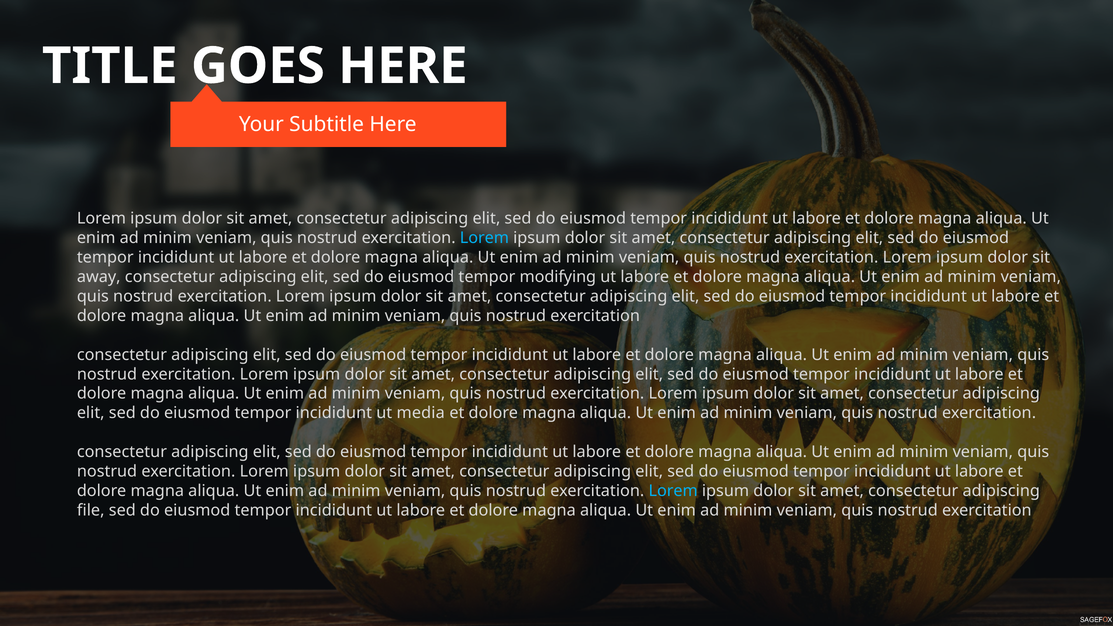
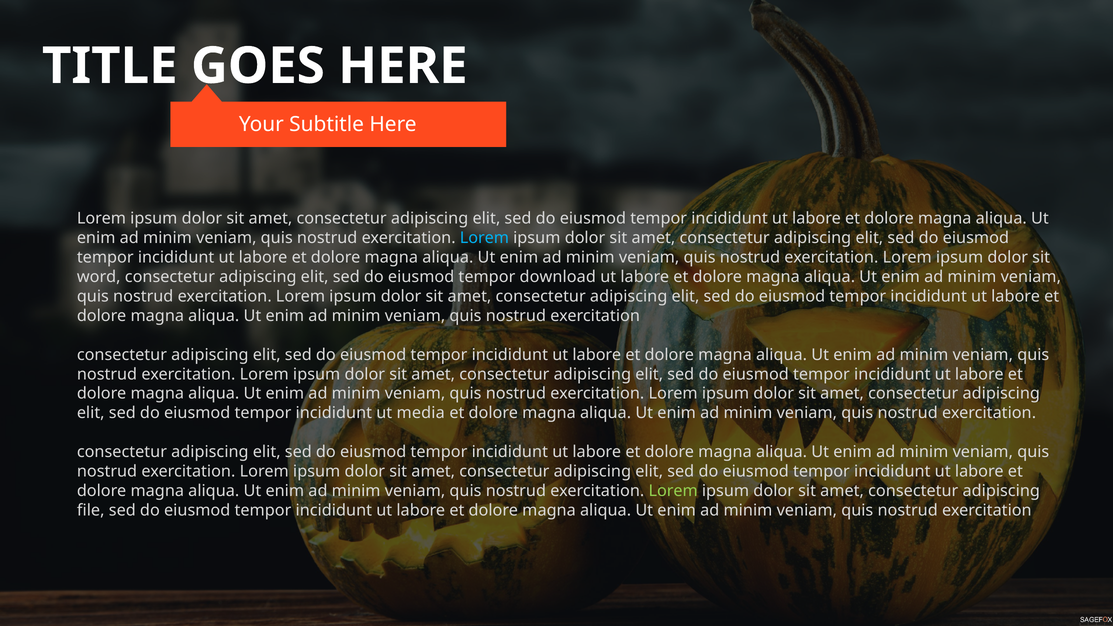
away: away -> word
modifying: modifying -> download
Lorem at (673, 491) colour: light blue -> light green
